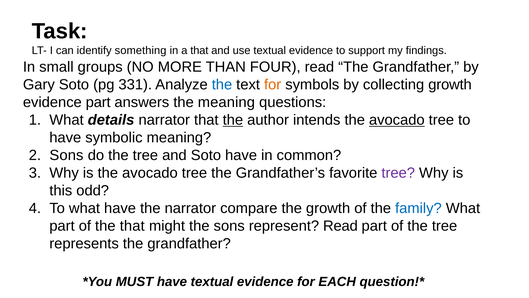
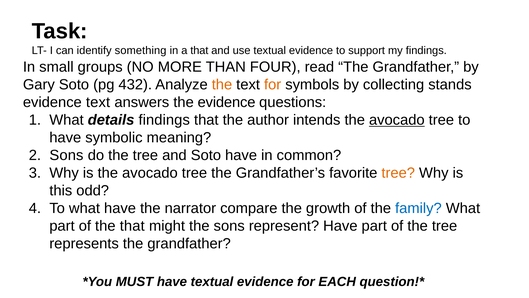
331: 331 -> 432
the at (222, 85) colour: blue -> orange
collecting growth: growth -> stands
evidence part: part -> text
the meaning: meaning -> evidence
details narrator: narrator -> findings
the at (233, 120) underline: present -> none
tree at (398, 173) colour: purple -> orange
represent Read: Read -> Have
